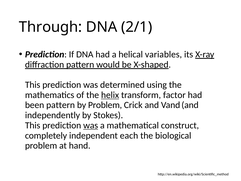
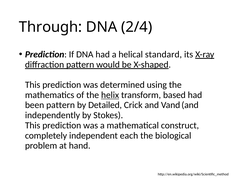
2/1: 2/1 -> 2/4
variables: variables -> standard
factor: factor -> based
by Problem: Problem -> Detailed
was at (91, 125) underline: present -> none
